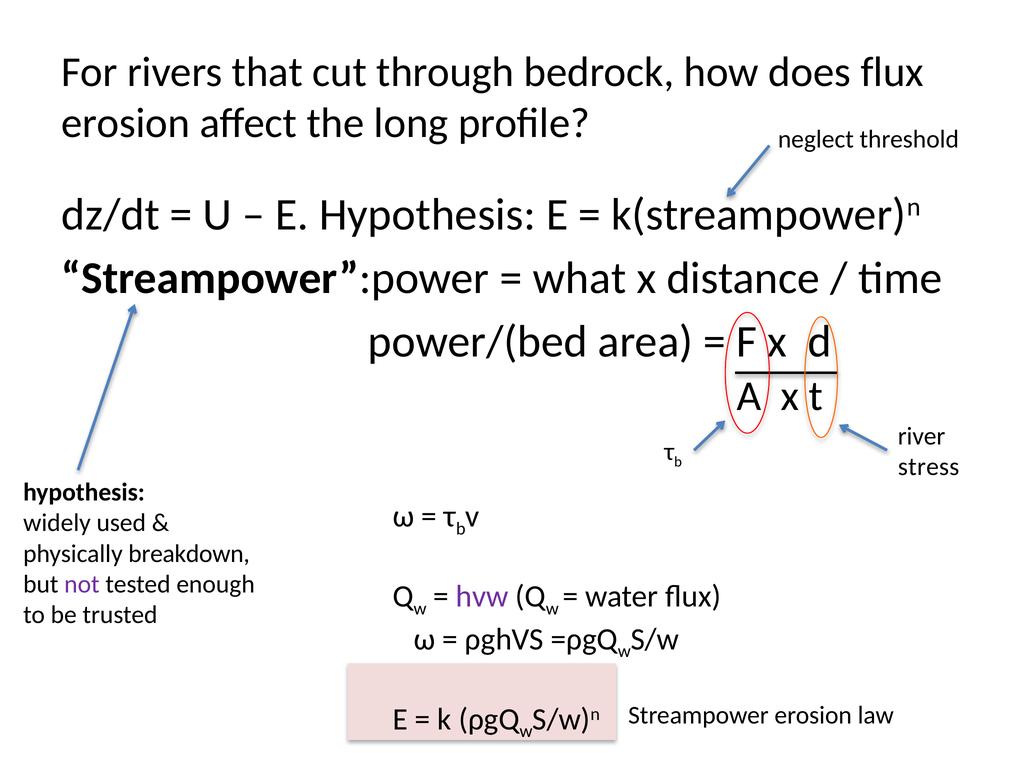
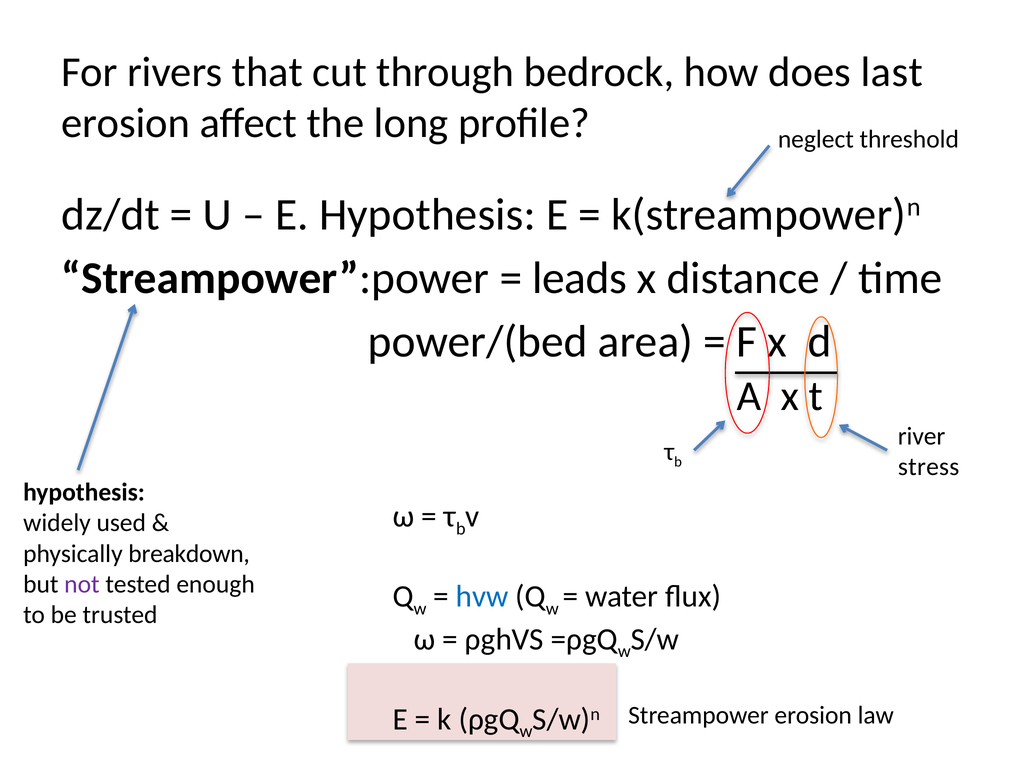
does flux: flux -> last
what: what -> leads
hvw colour: purple -> blue
